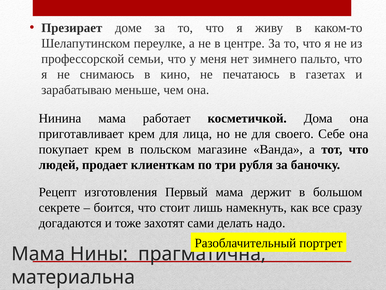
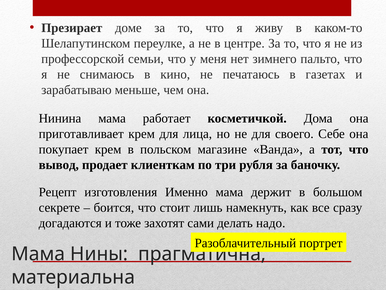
людей: людей -> вывод
Первый: Первый -> Именно
